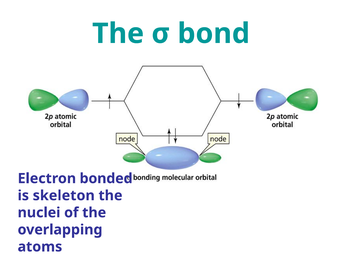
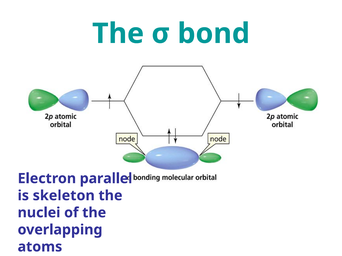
bonded: bonded -> parallel
